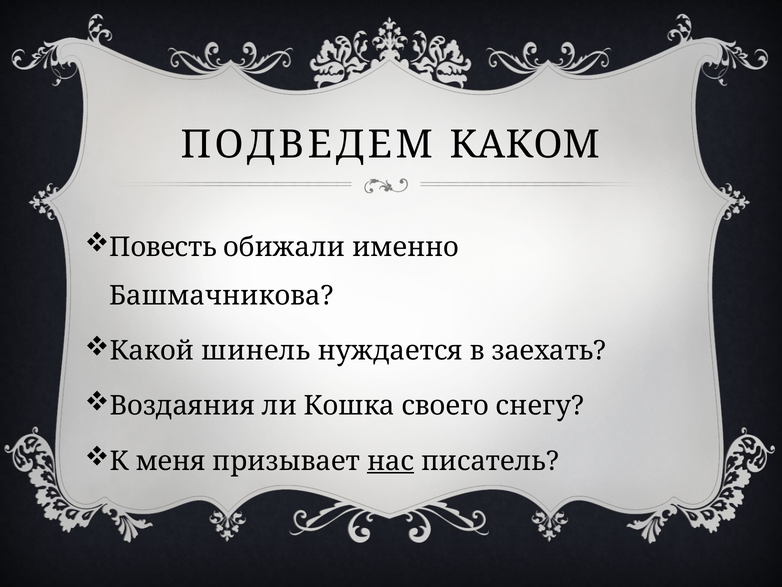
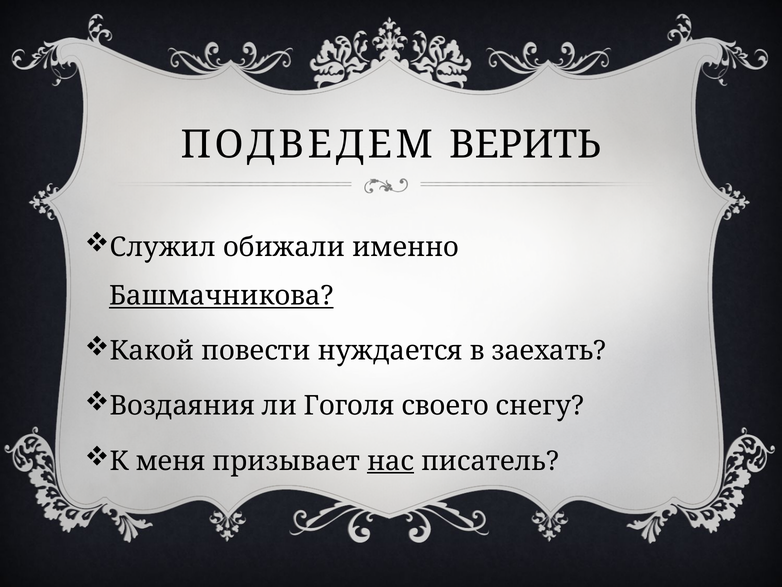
КАКОМ: КАКОМ -> ВЕРИТЬ
Повесть: Повесть -> Служил
Башмачникова underline: none -> present
шинель: шинель -> повести
Кошка: Кошка -> Гоголя
